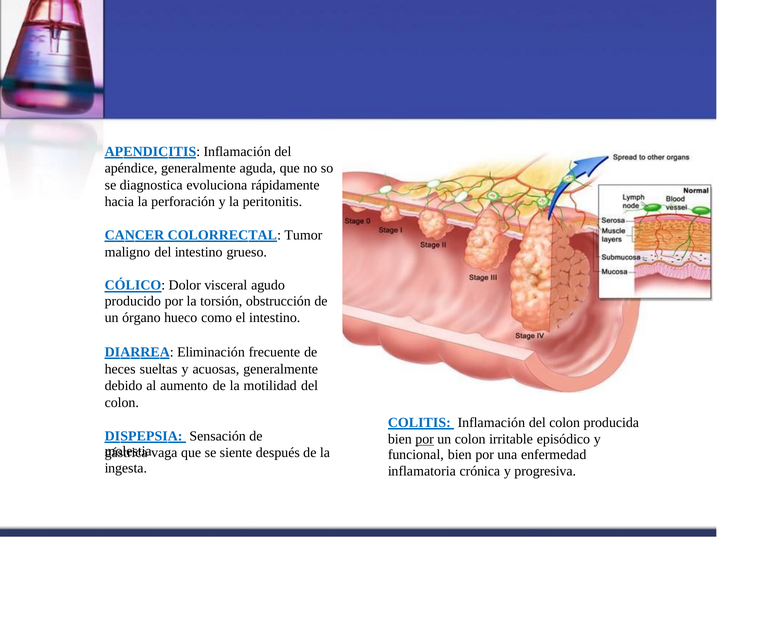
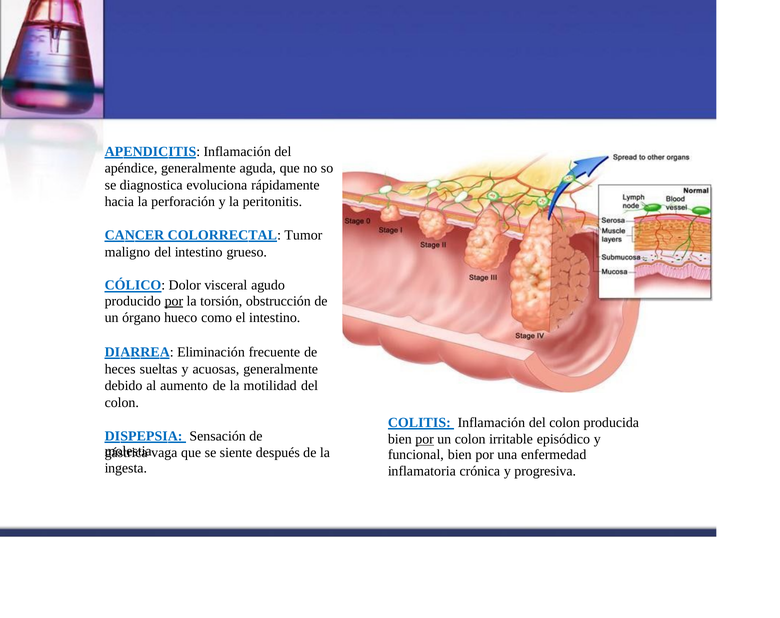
por at (174, 301) underline: none -> present
